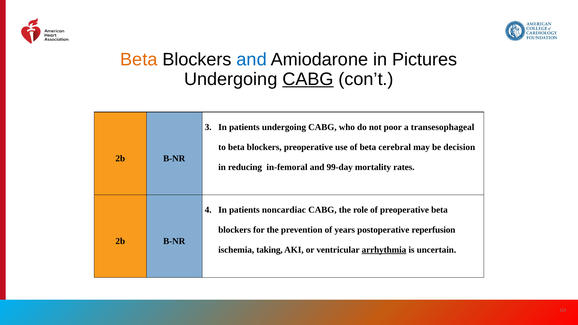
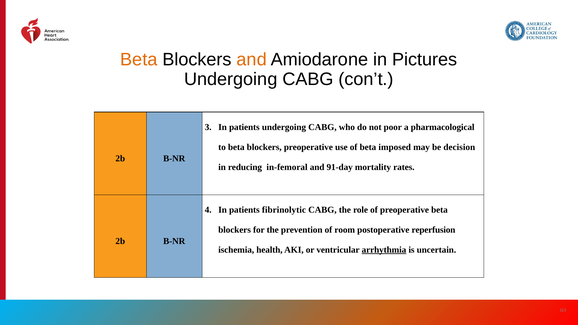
and at (252, 60) colour: blue -> orange
CABG at (308, 79) underline: present -> none
transesophageal: transesophageal -> pharmacological
cerebral: cerebral -> imposed
99-day: 99-day -> 91-day
noncardiac: noncardiac -> fibrinolytic
years: years -> room
taking: taking -> health
